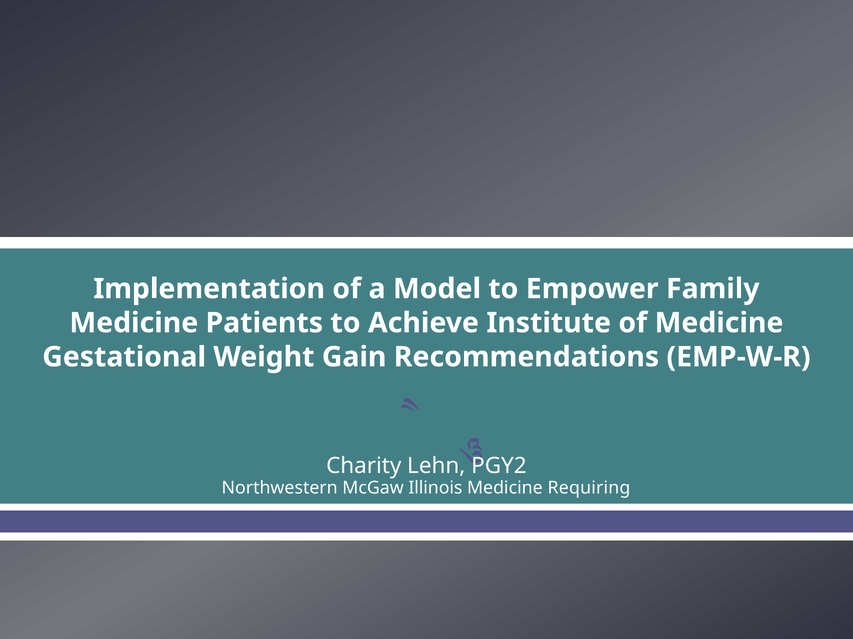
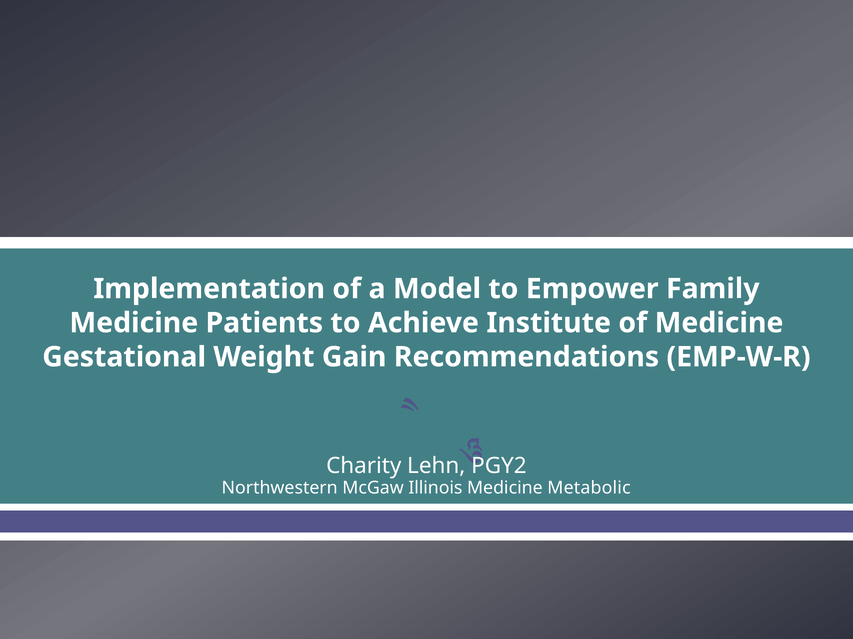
Requiring: Requiring -> Metabolic
